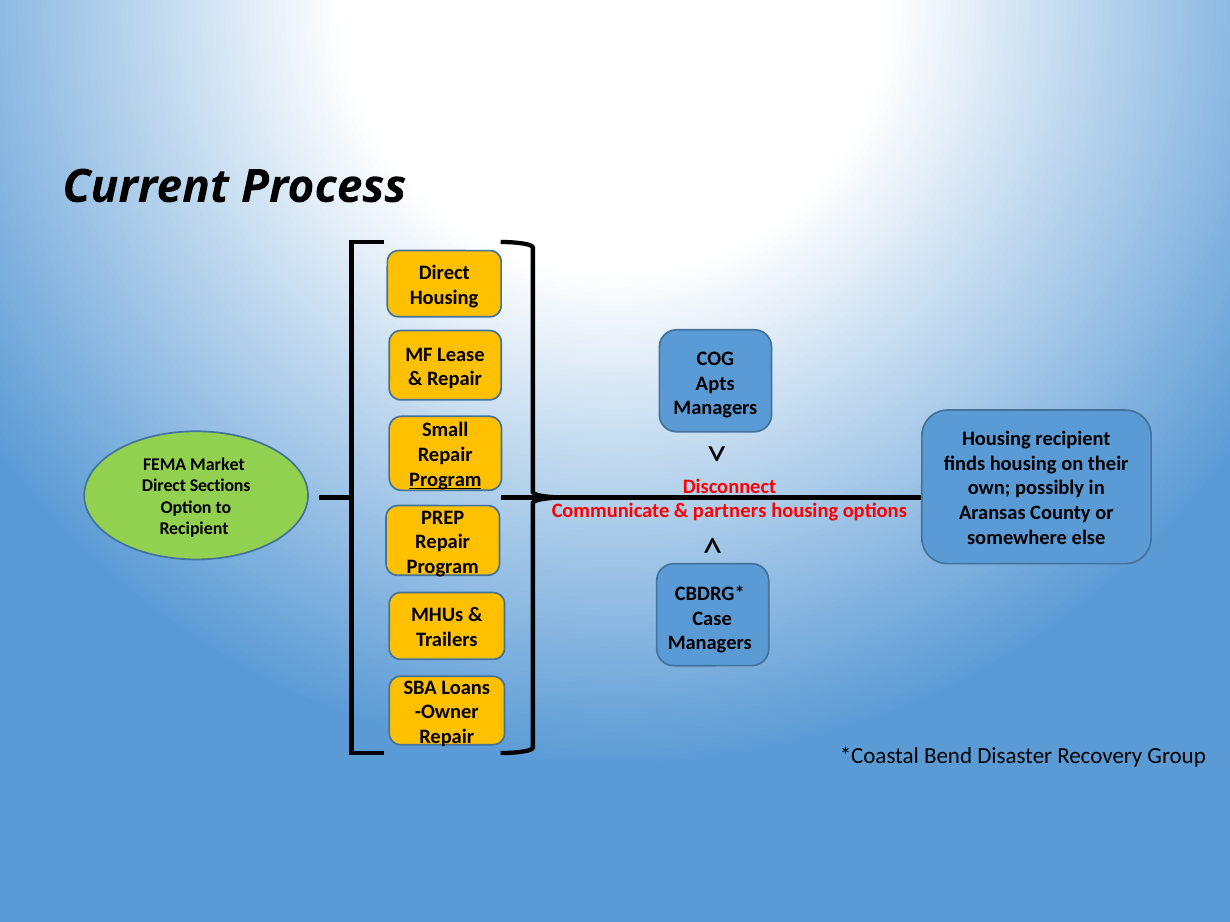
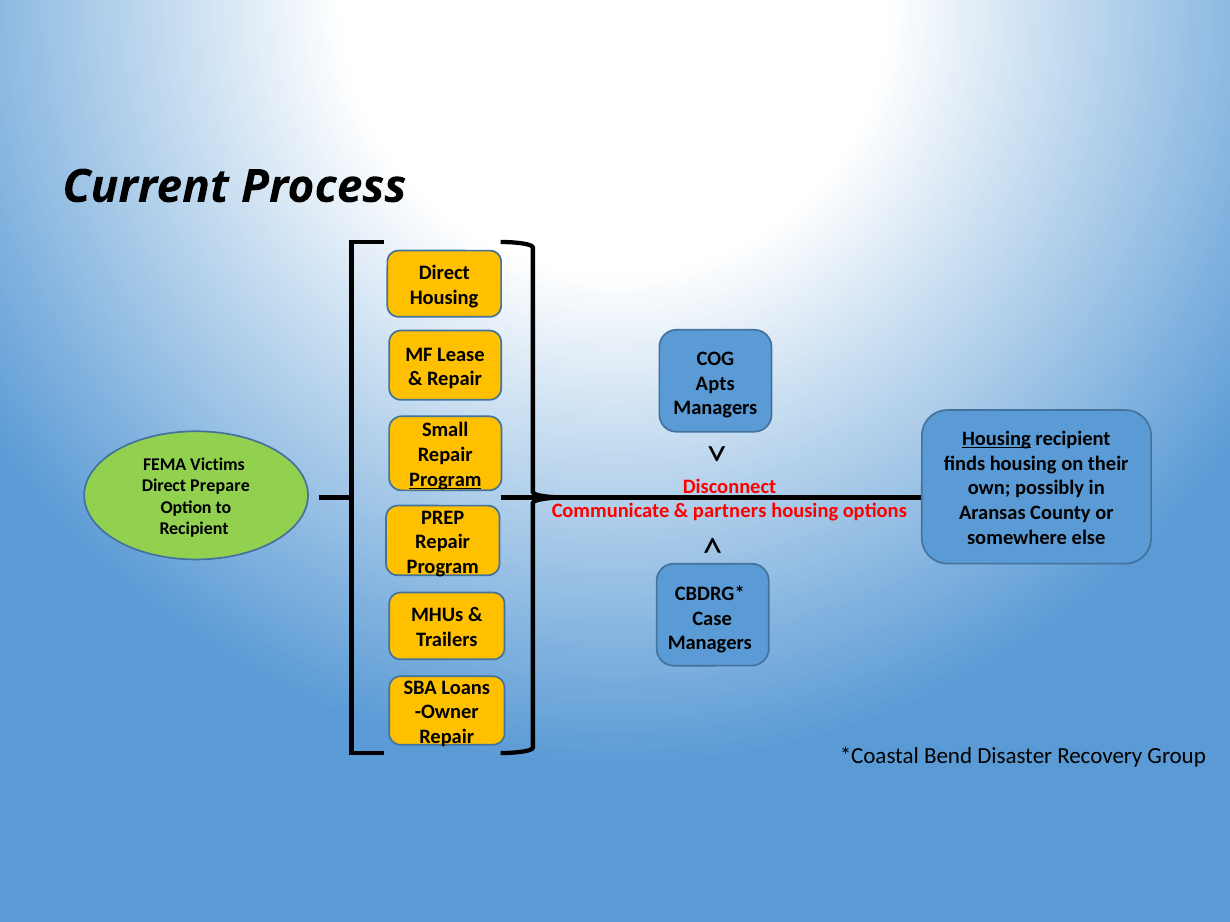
Housing at (996, 439) underline: none -> present
Market: Market -> Victims
Sections: Sections -> Prepare
